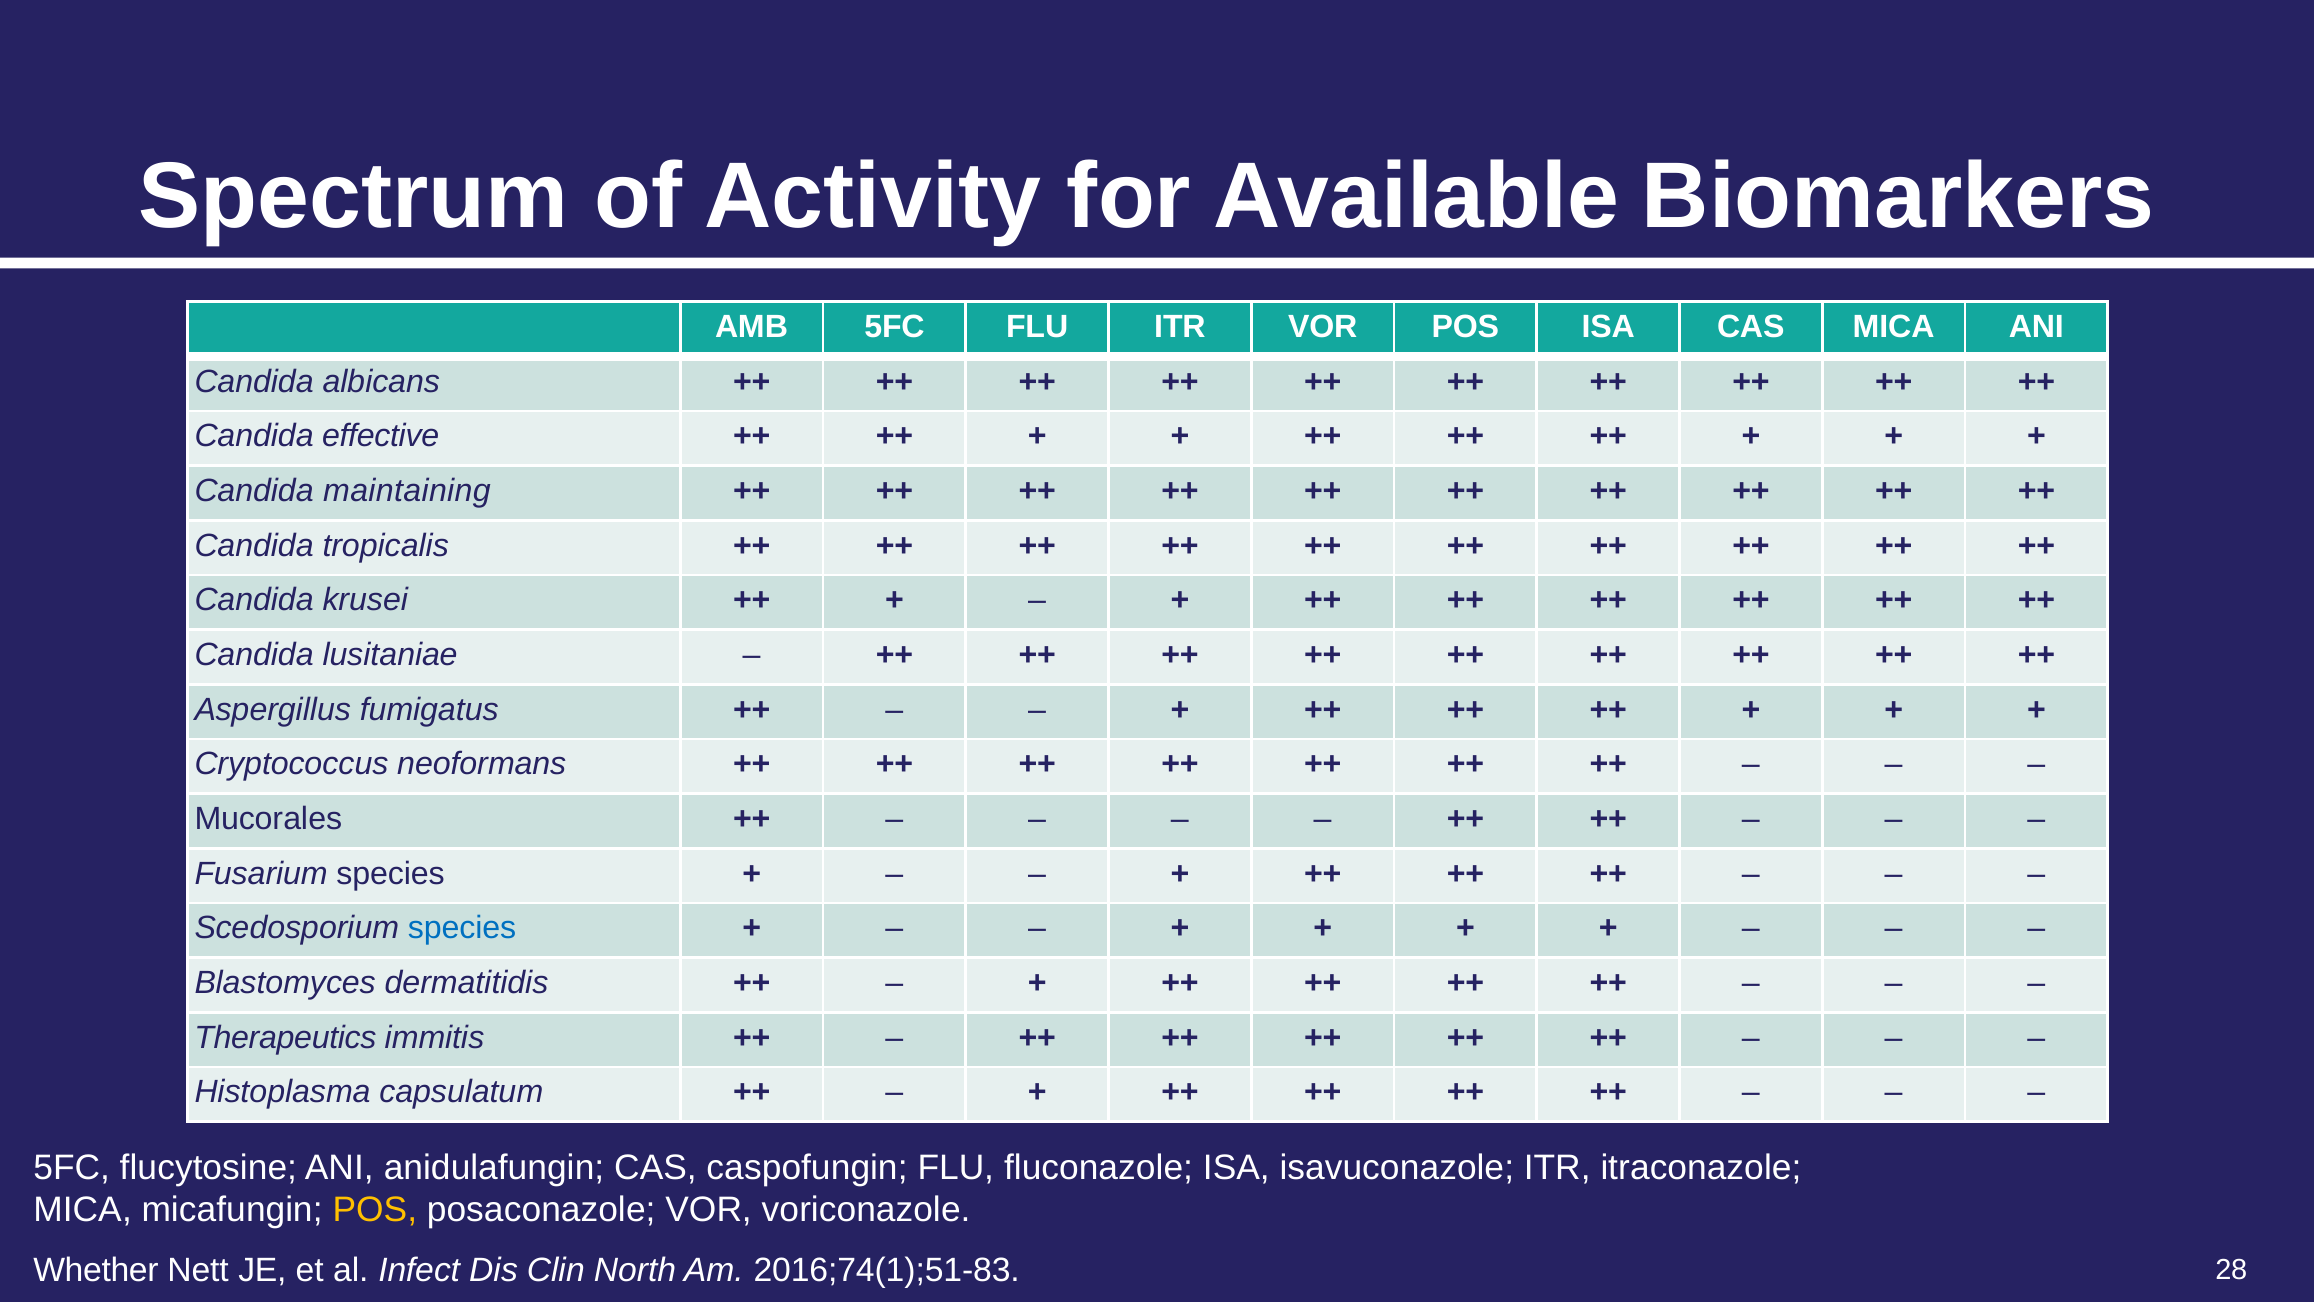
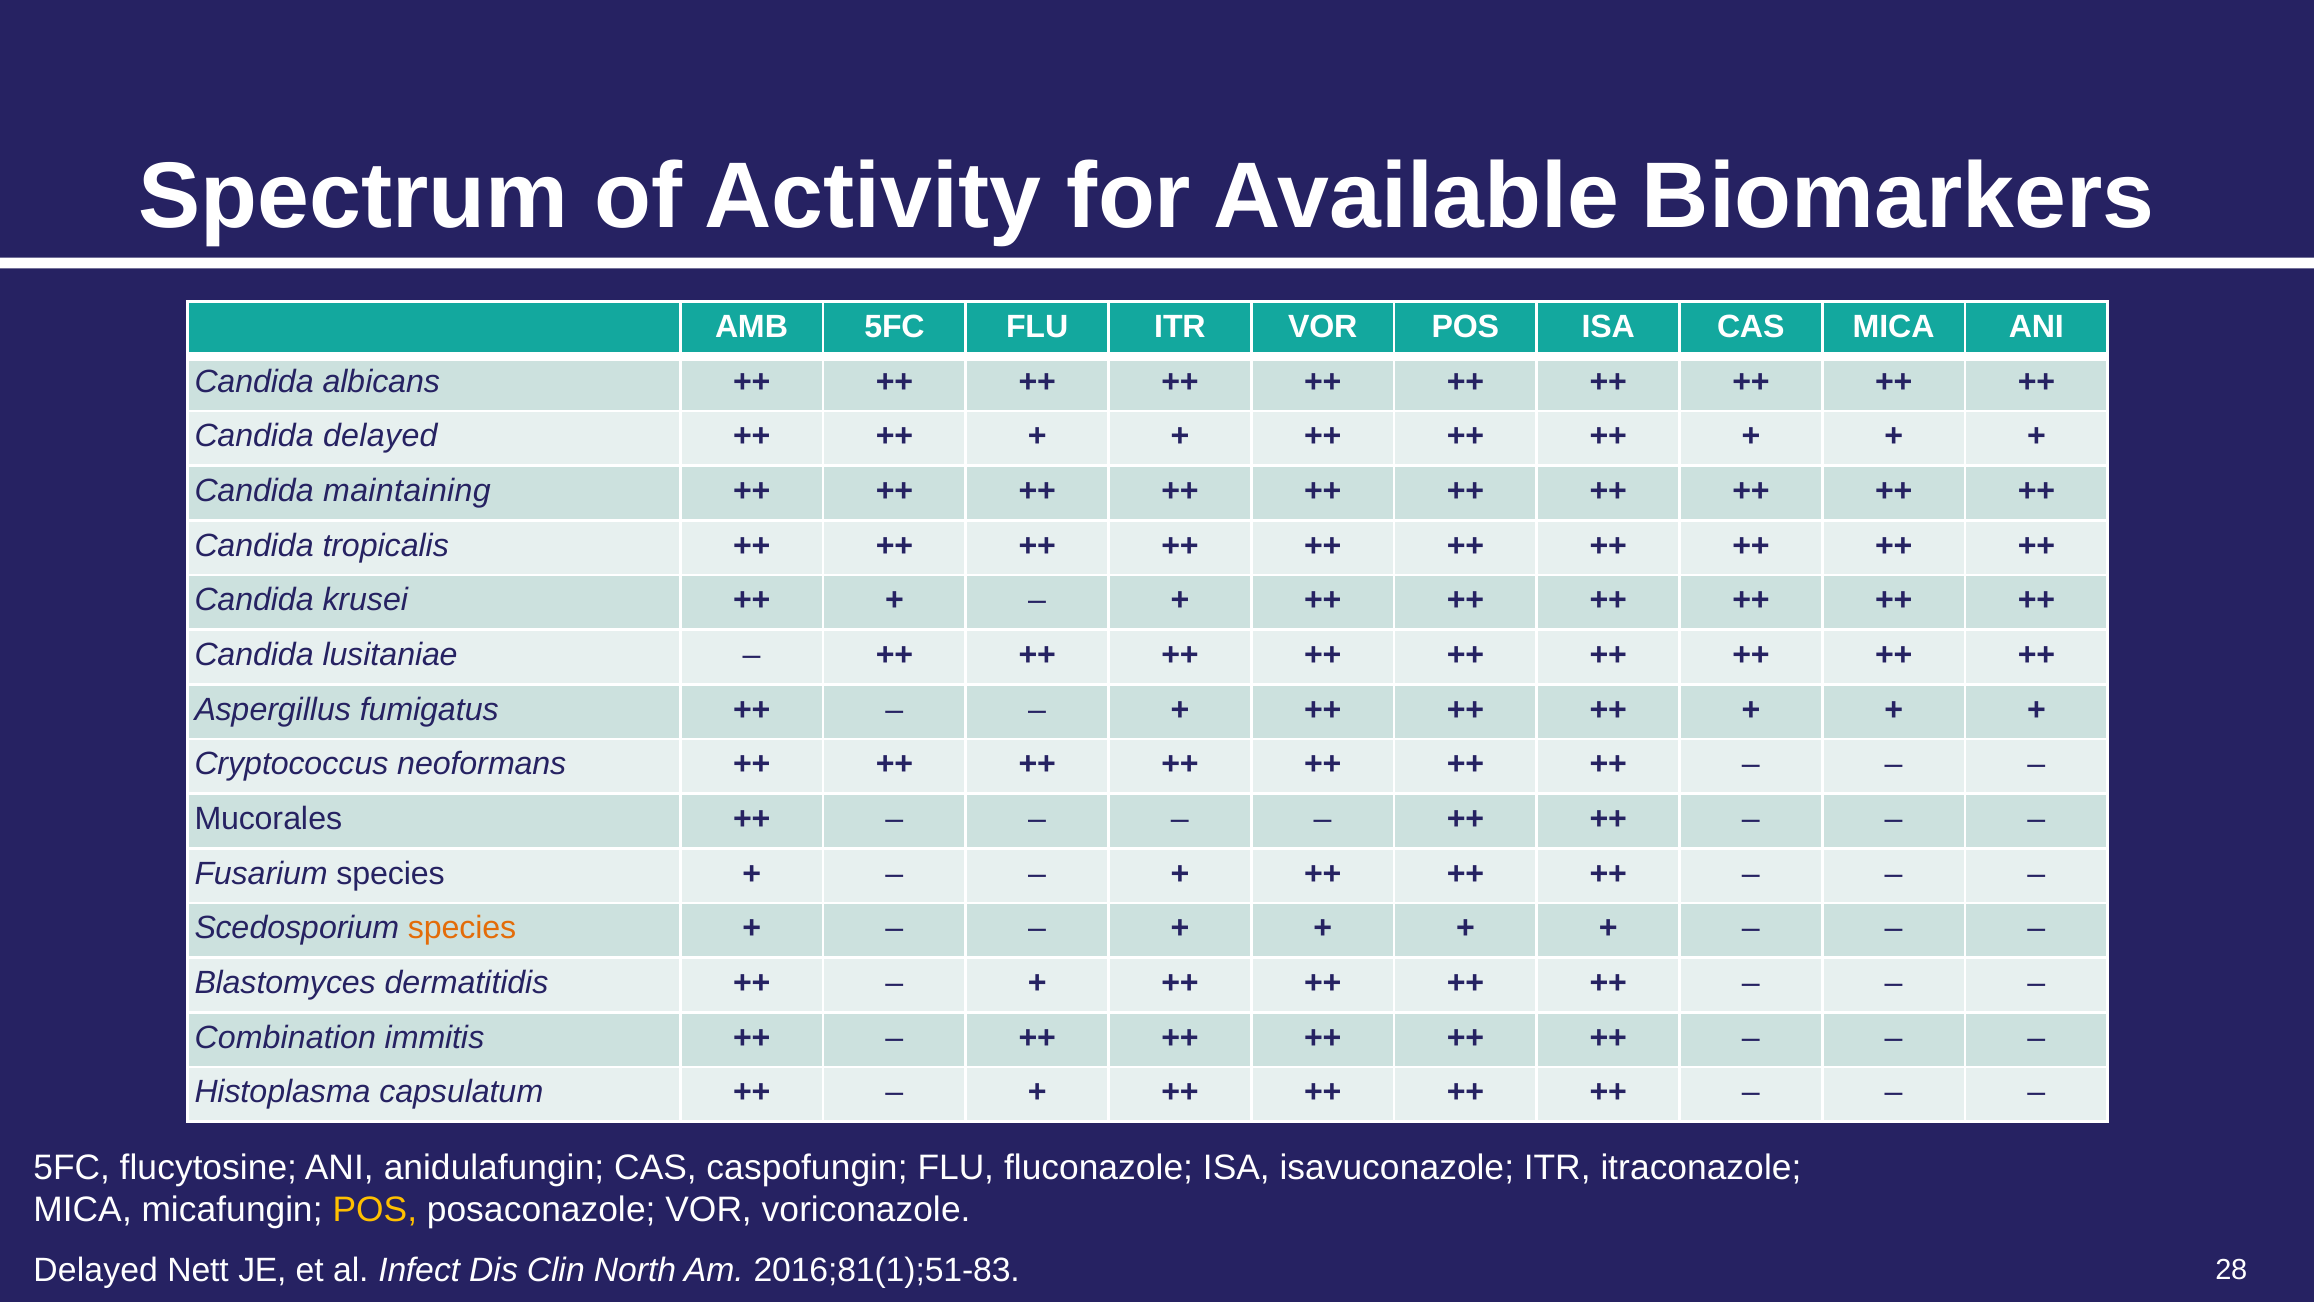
Candida effective: effective -> delayed
species at (462, 928) colour: blue -> orange
Therapeutics: Therapeutics -> Combination
Whether at (96, 1270): Whether -> Delayed
2016;74(1);51-83: 2016;74(1);51-83 -> 2016;81(1);51-83
